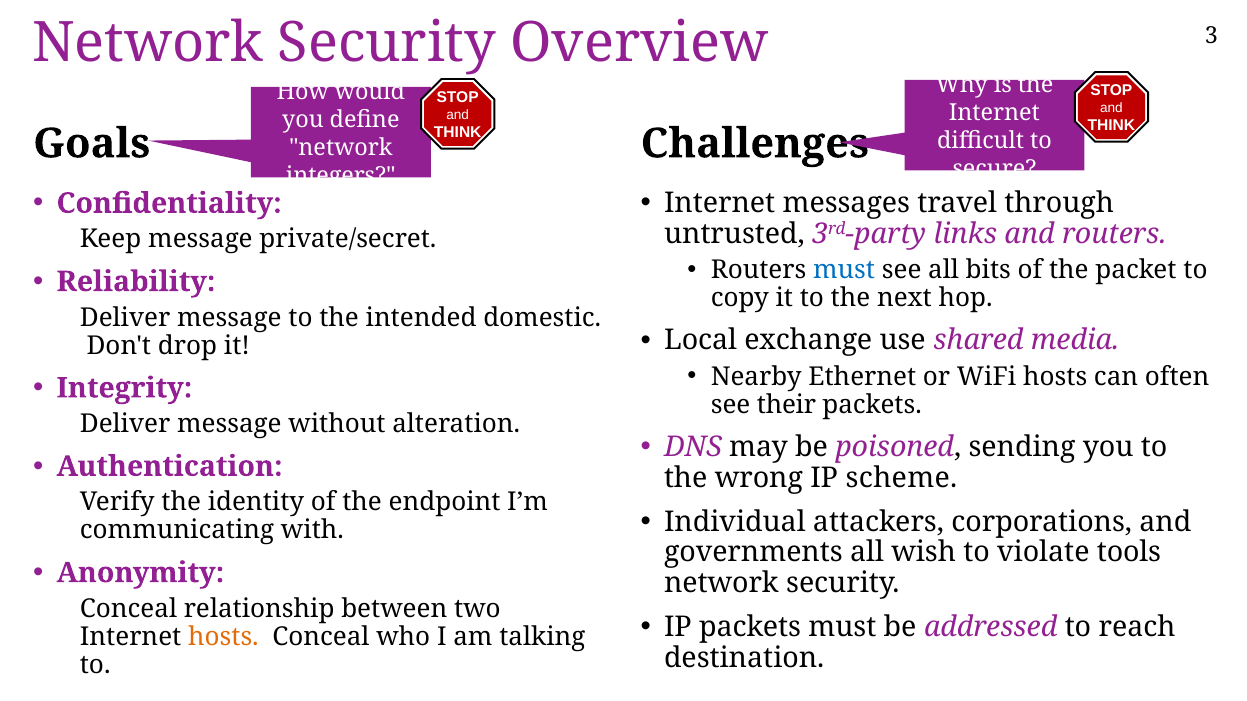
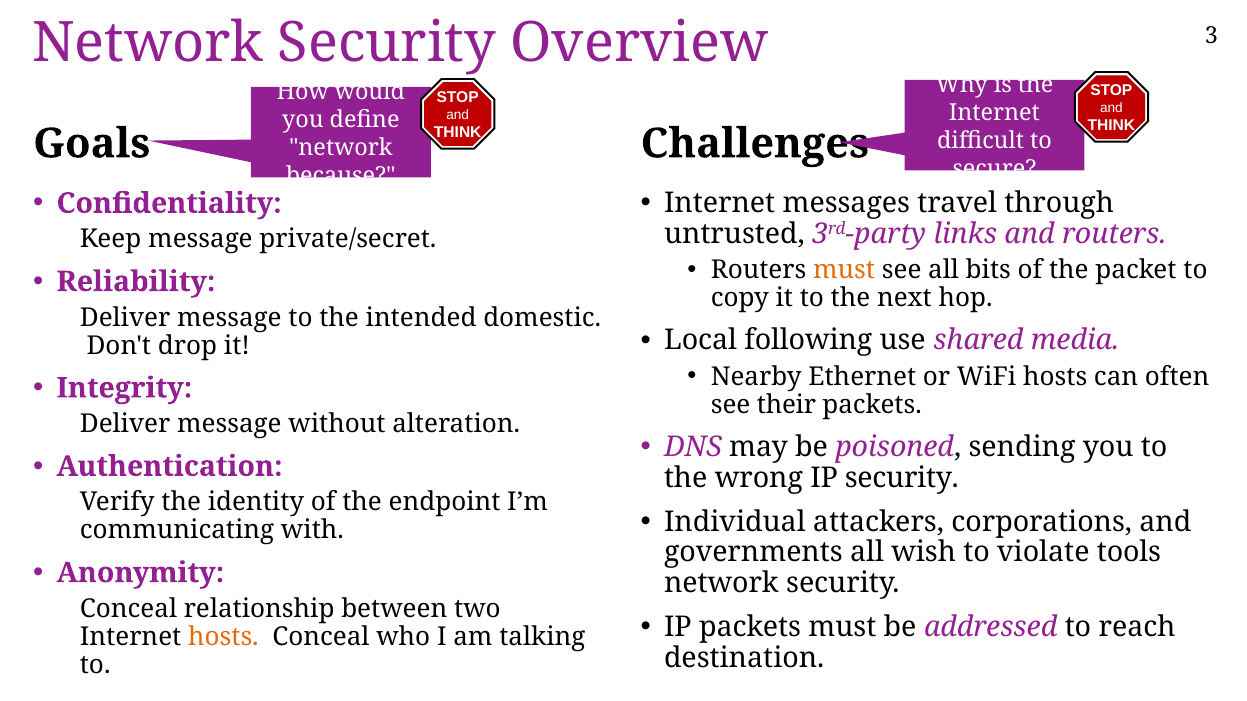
integers: integers -> because
must at (844, 270) colour: blue -> orange
exchange: exchange -> following
IP scheme: scheme -> security
